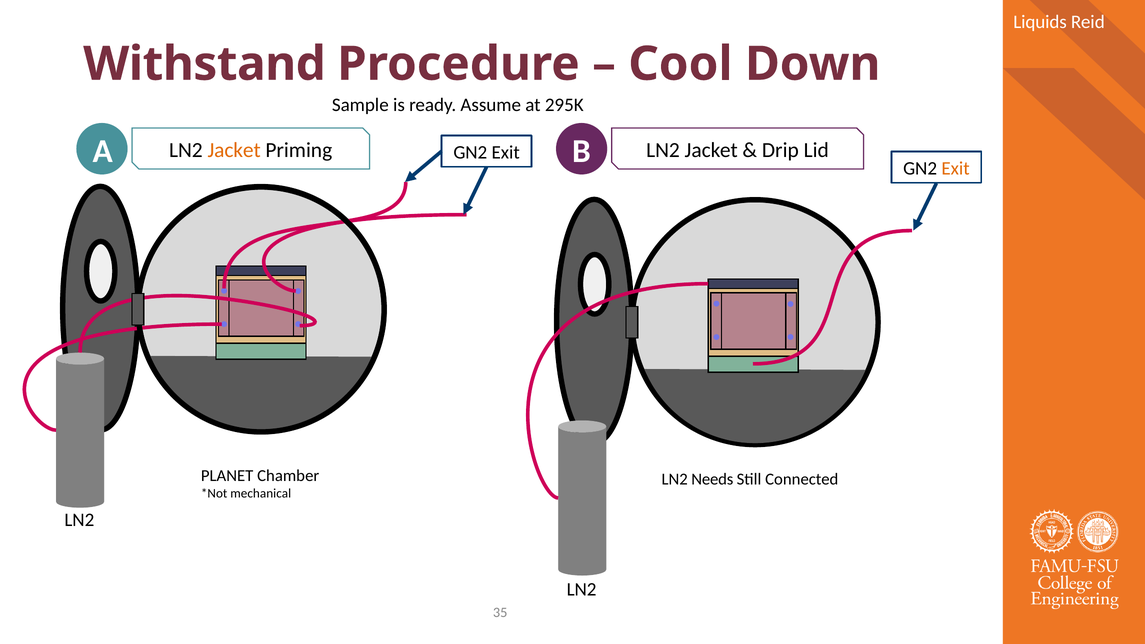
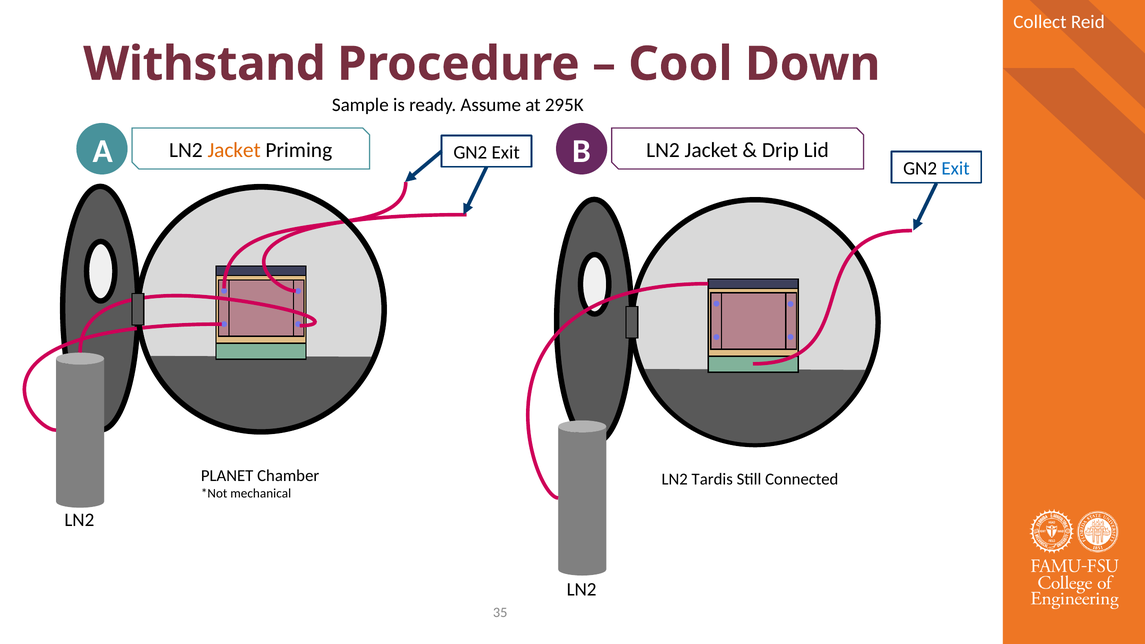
Liquids: Liquids -> Collect
Exit at (956, 168) colour: orange -> blue
Needs: Needs -> Tardis
